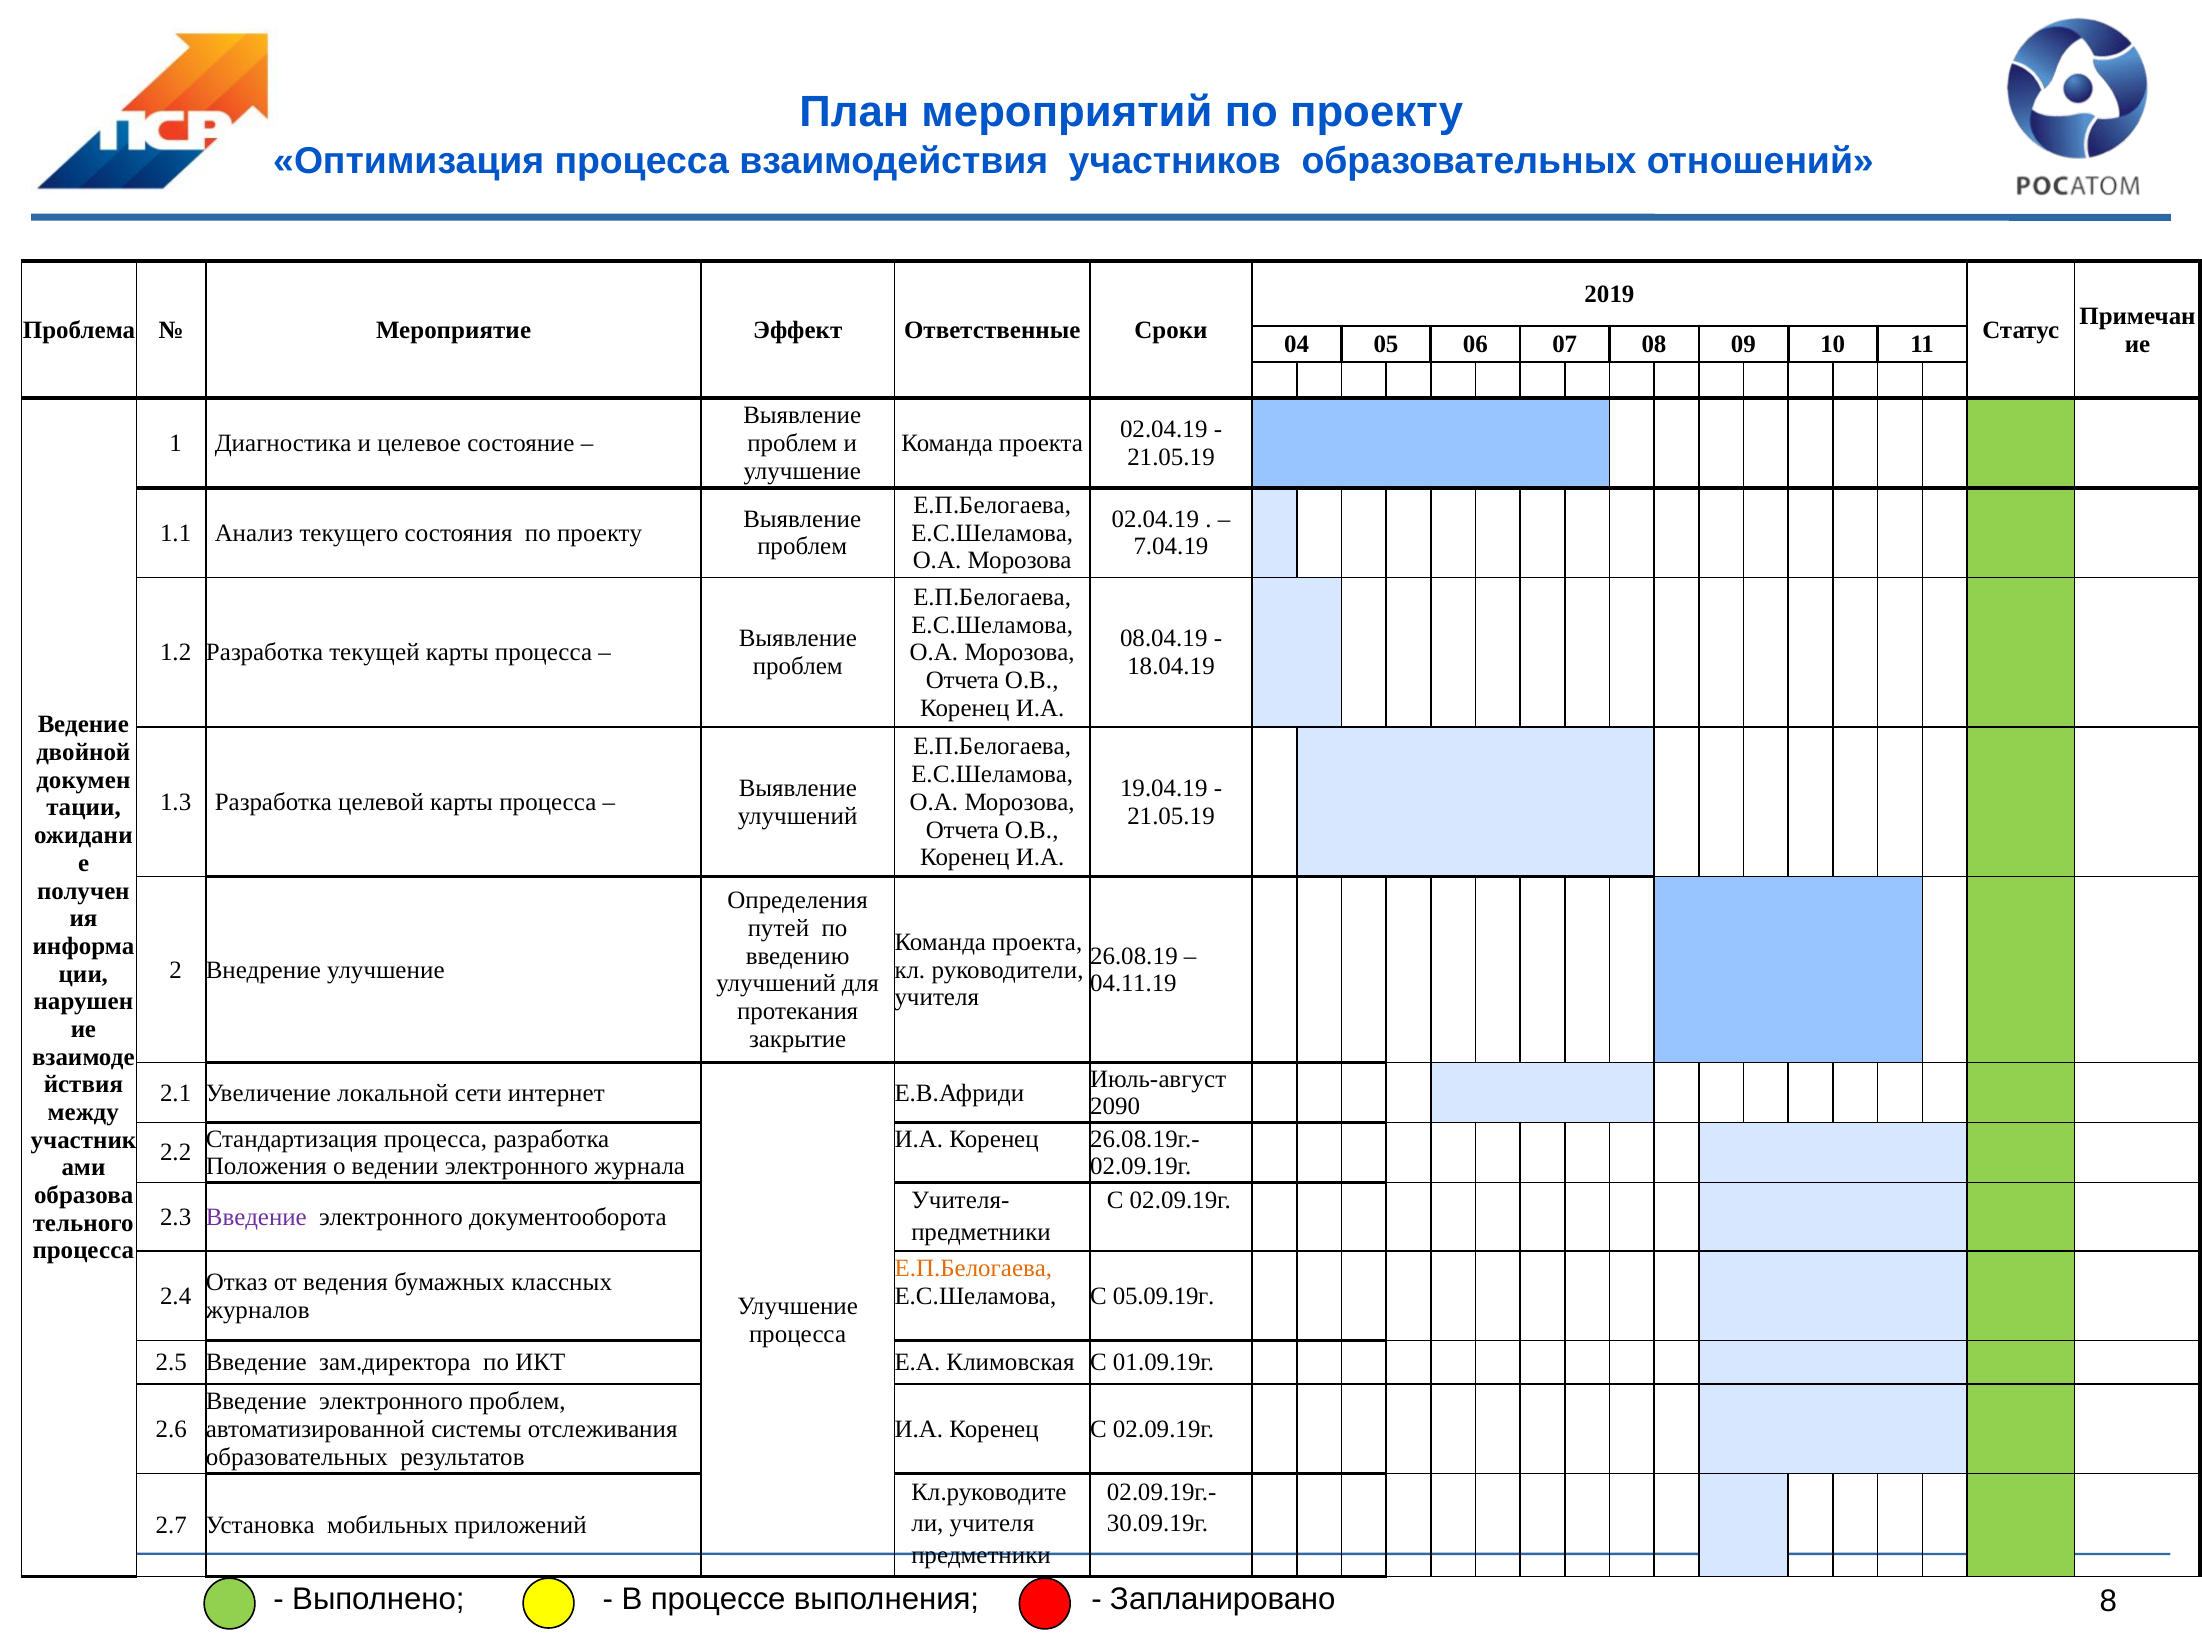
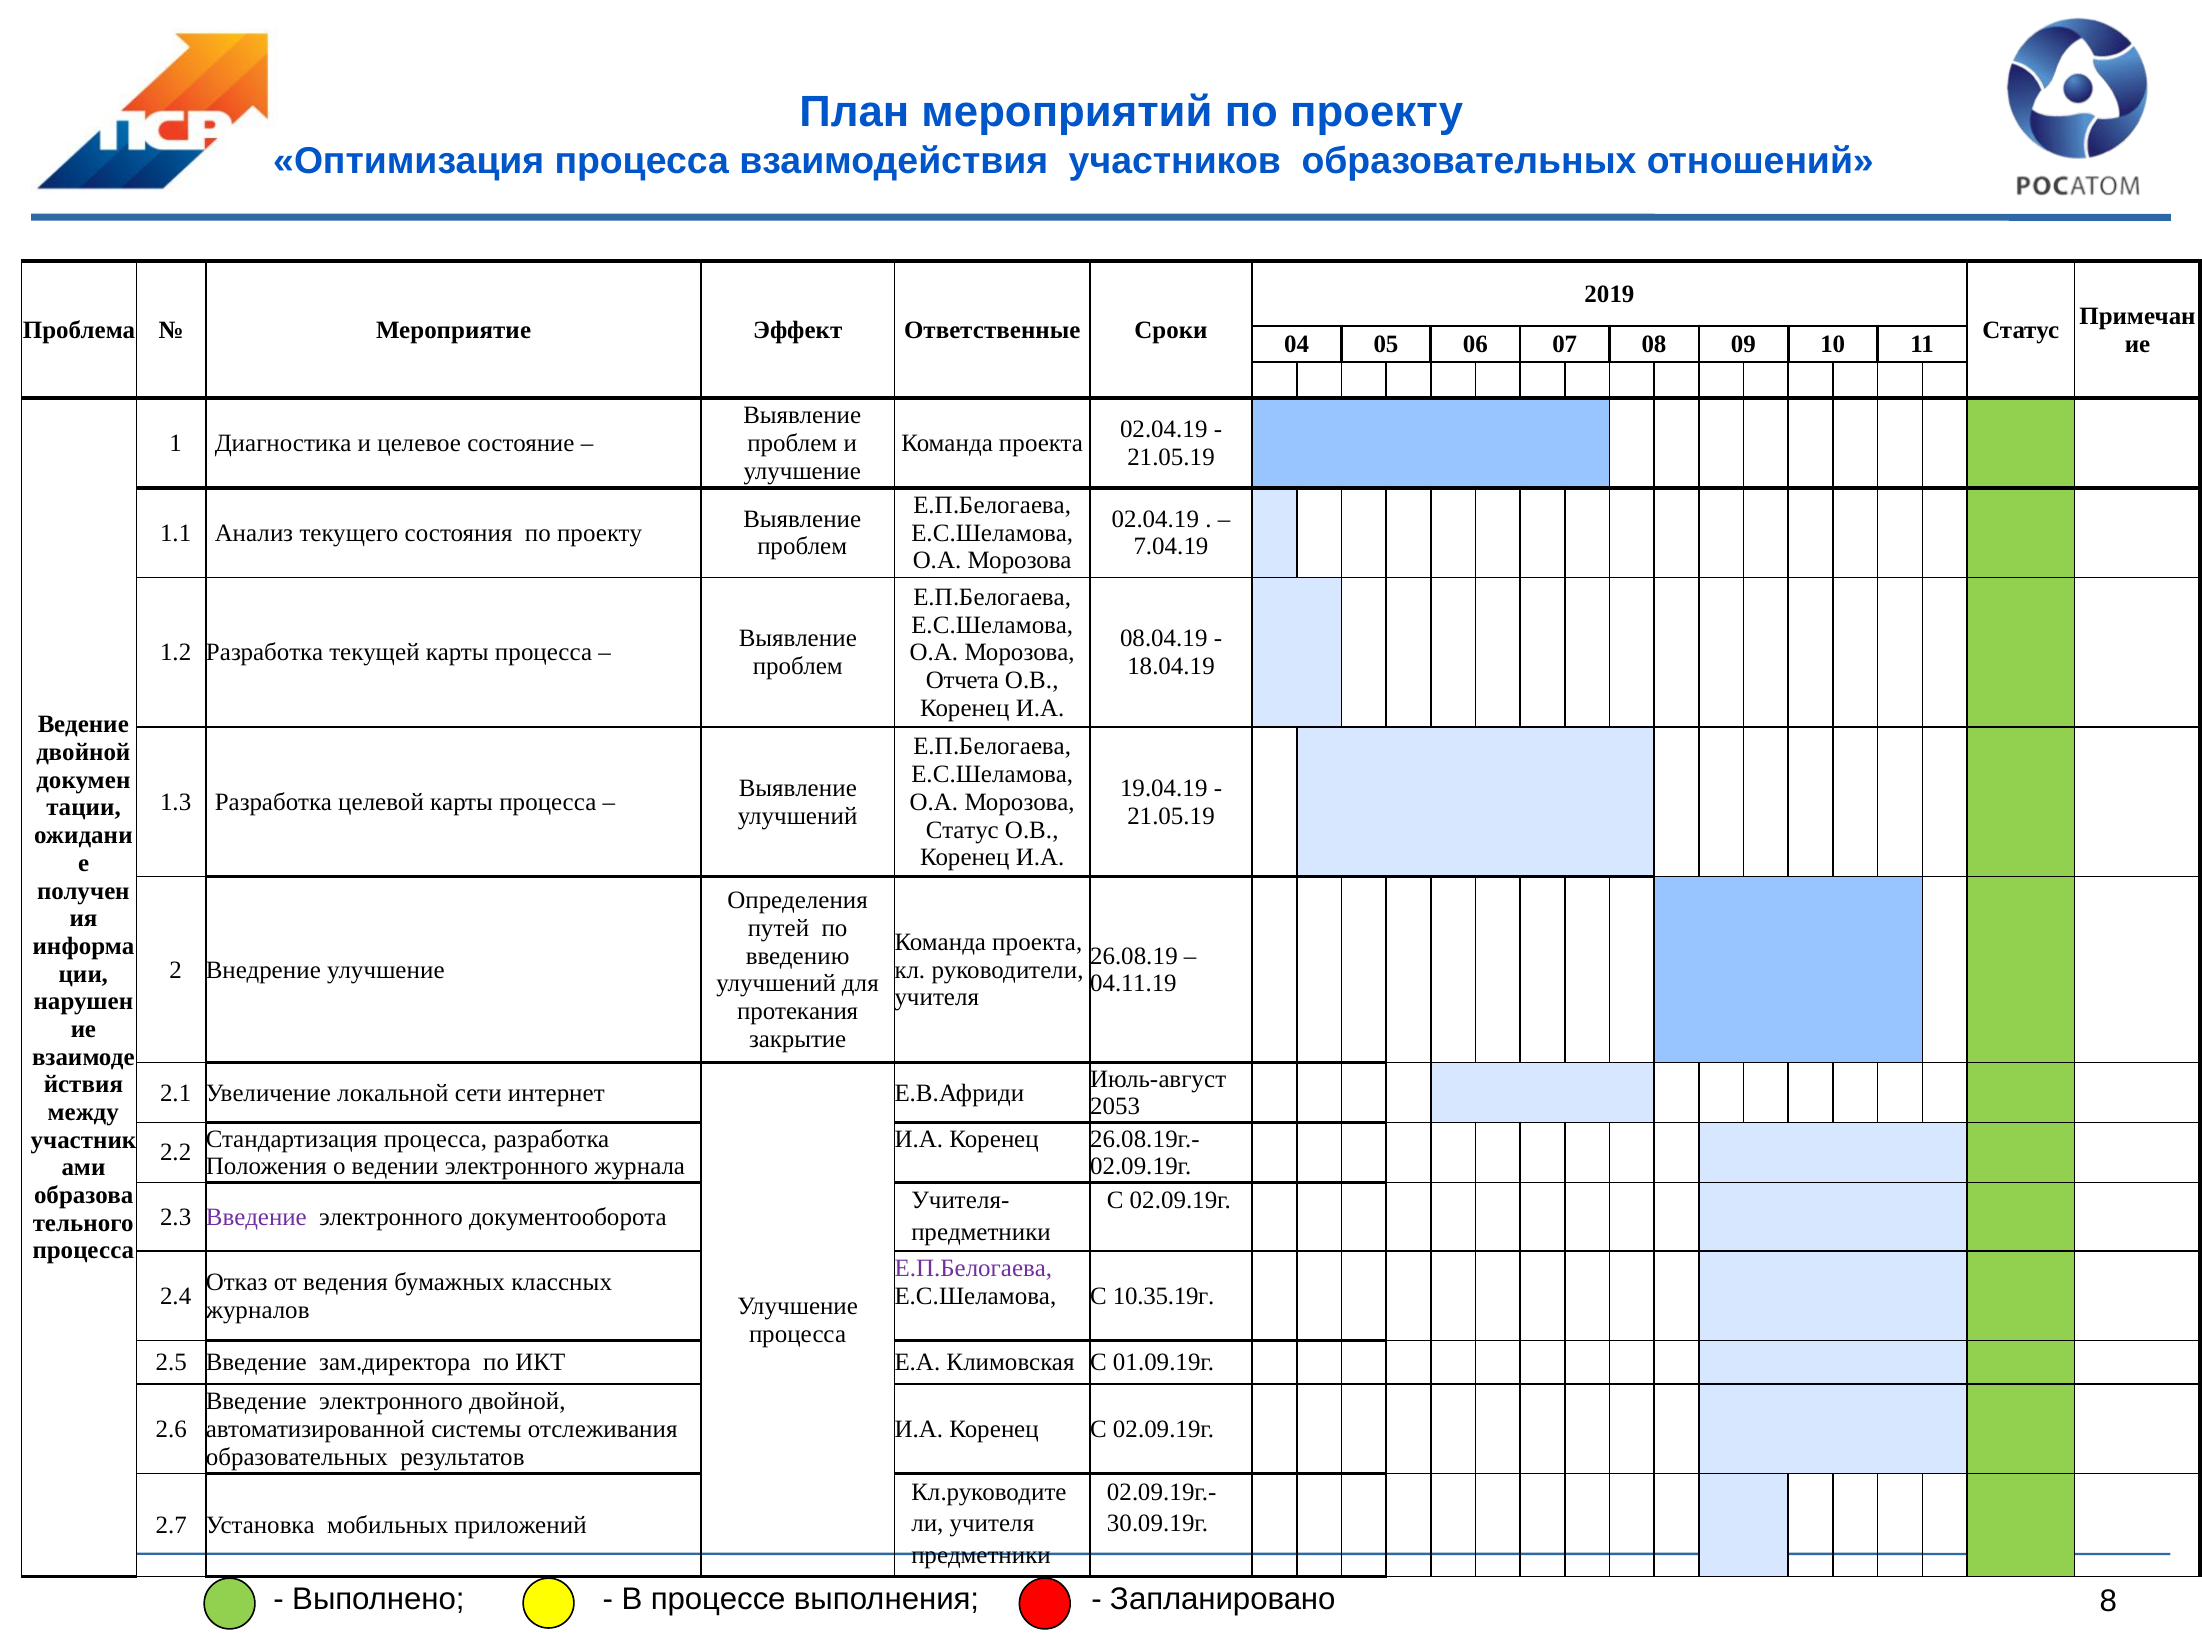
Отчета at (962, 830): Отчета -> Статус
2090: 2090 -> 2053
Е.П.Белогаева at (973, 1269) colour: orange -> purple
05.09.19г: 05.09.19г -> 10.35.19г
электронного проблем: проблем -> двойной
